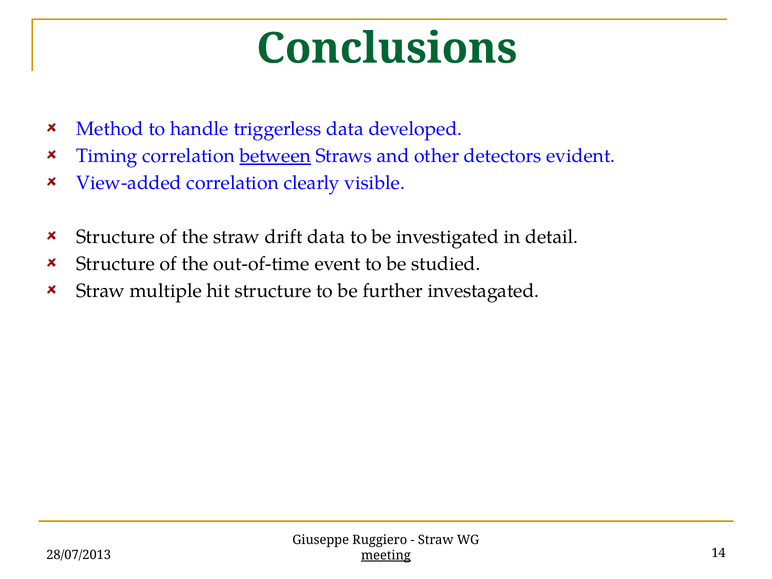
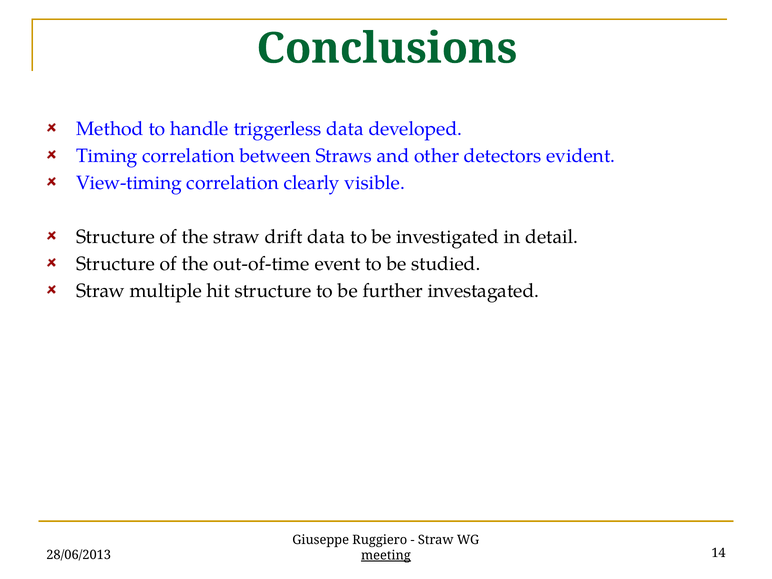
between underline: present -> none
View-added: View-added -> View-timing
28/07/2013: 28/07/2013 -> 28/06/2013
